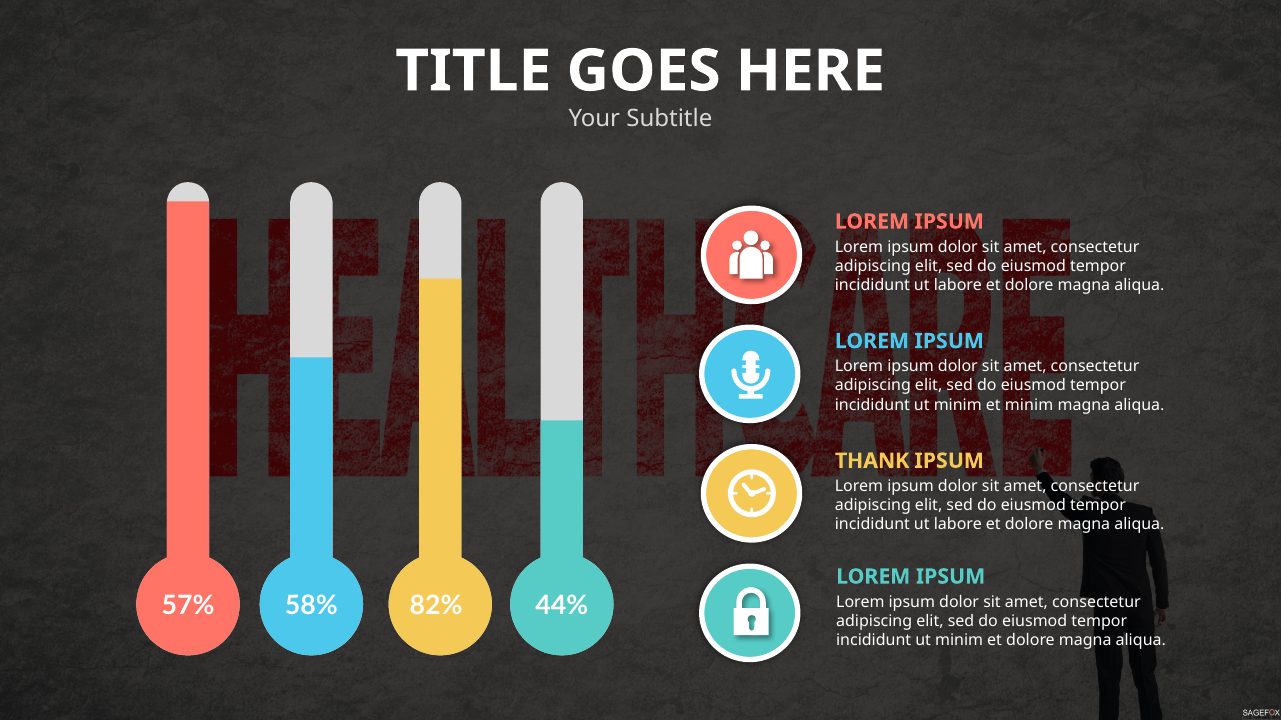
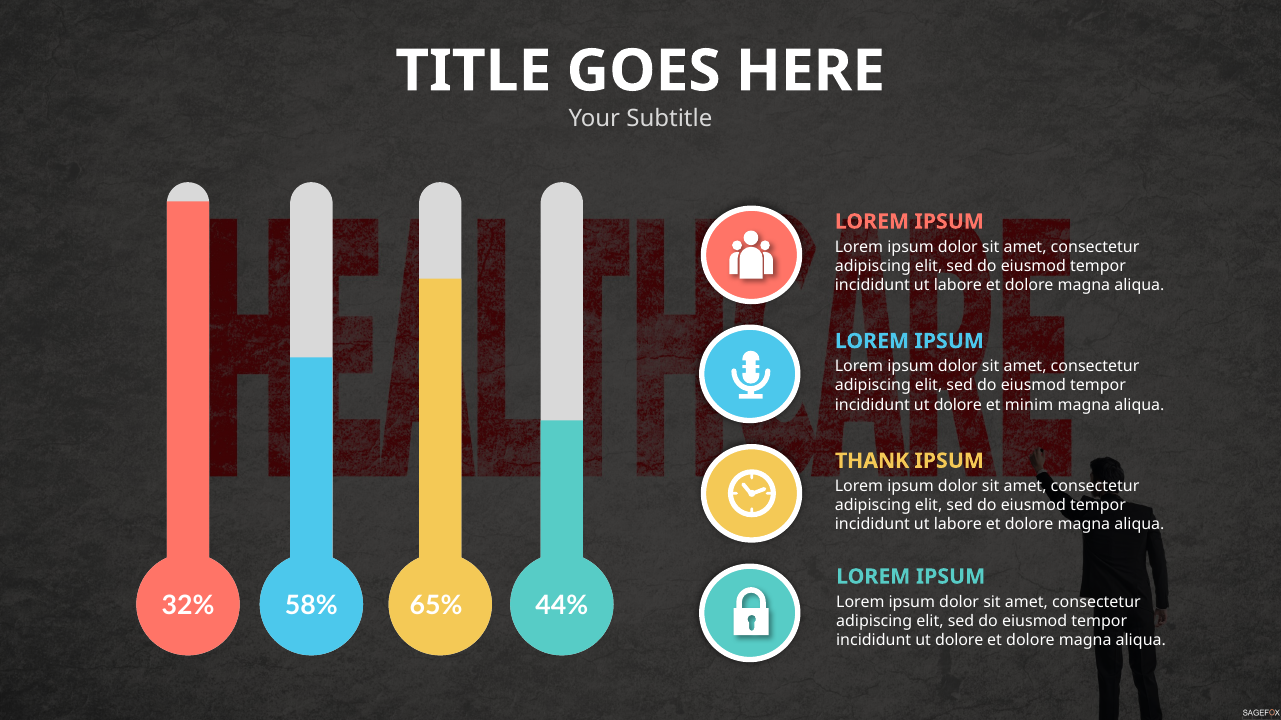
minim at (958, 405): minim -> dolore
57%: 57% -> 32%
82%: 82% -> 65%
minim at (959, 641): minim -> dolore
